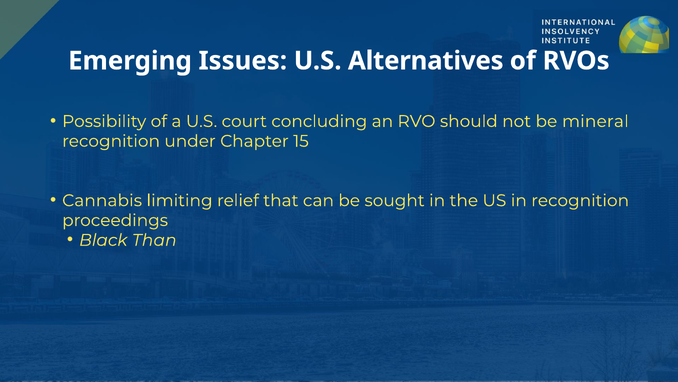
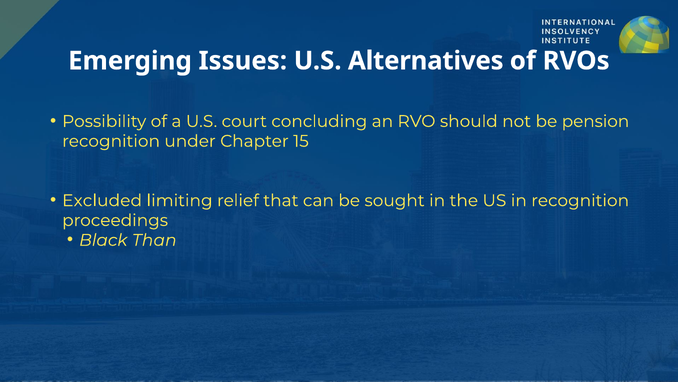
mineral: mineral -> pension
Cannabis: Cannabis -> Excluded
